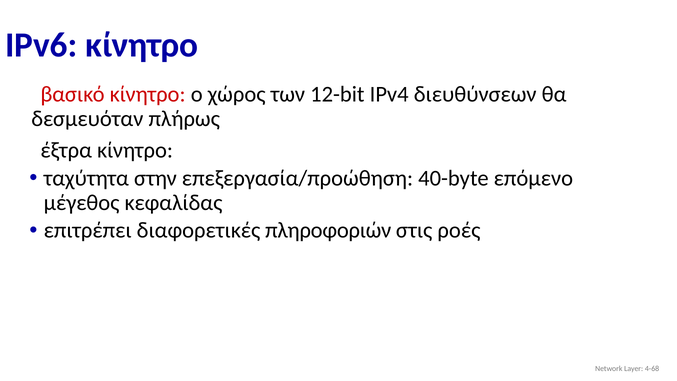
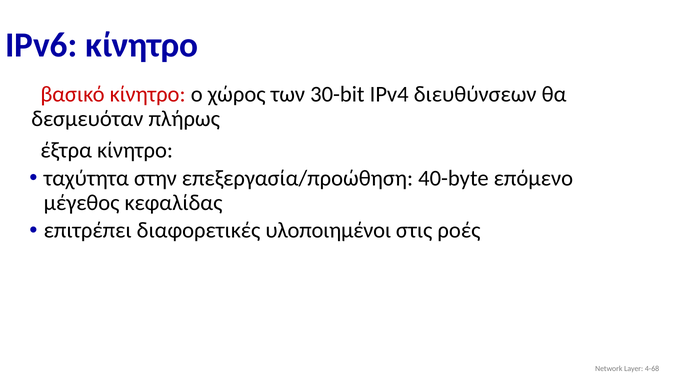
12-bit: 12-bit -> 30-bit
πληροφοριών: πληροφοριών -> υλοποιημένοι
